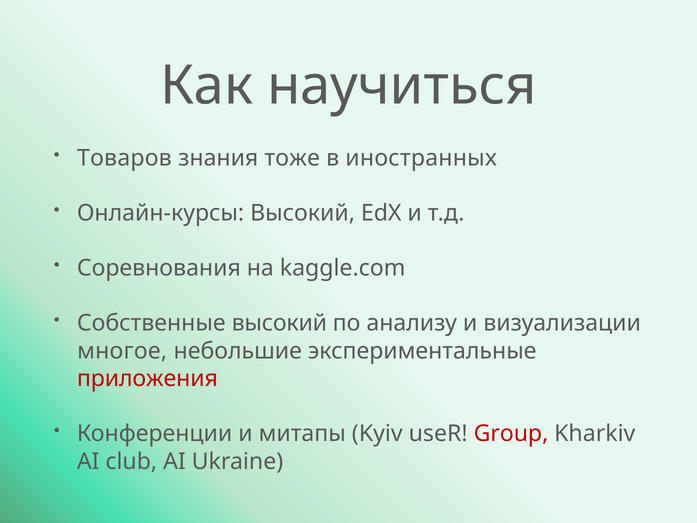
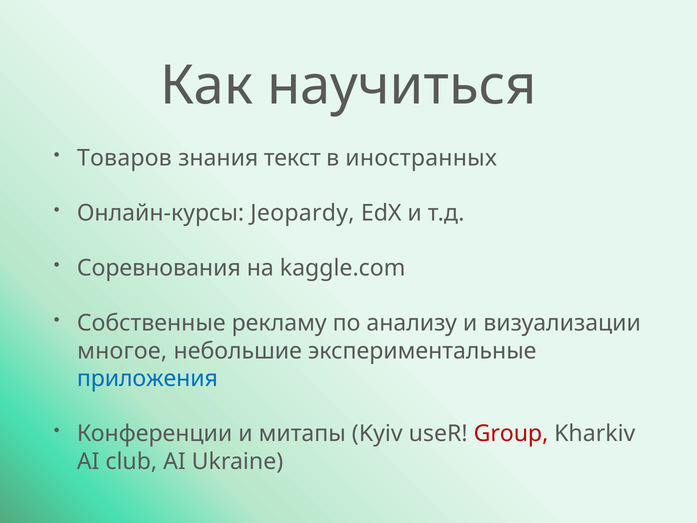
тоже: тоже -> текст
Онлайн-курсы Высокий: Высокий -> Jeopardy
Собственные высокий: высокий -> рекламу
приложения colour: red -> blue
